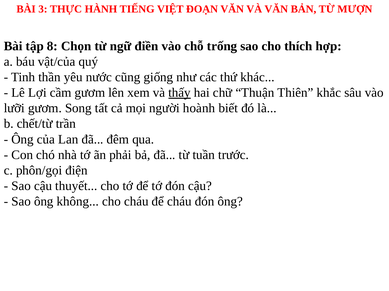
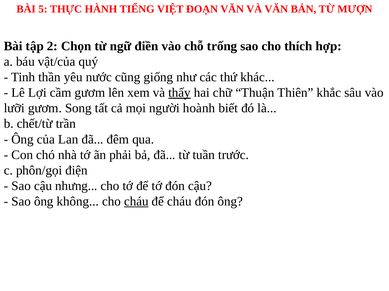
3: 3 -> 5
8: 8 -> 2
thuyết: thuyết -> nhưng
cháu at (136, 202) underline: none -> present
